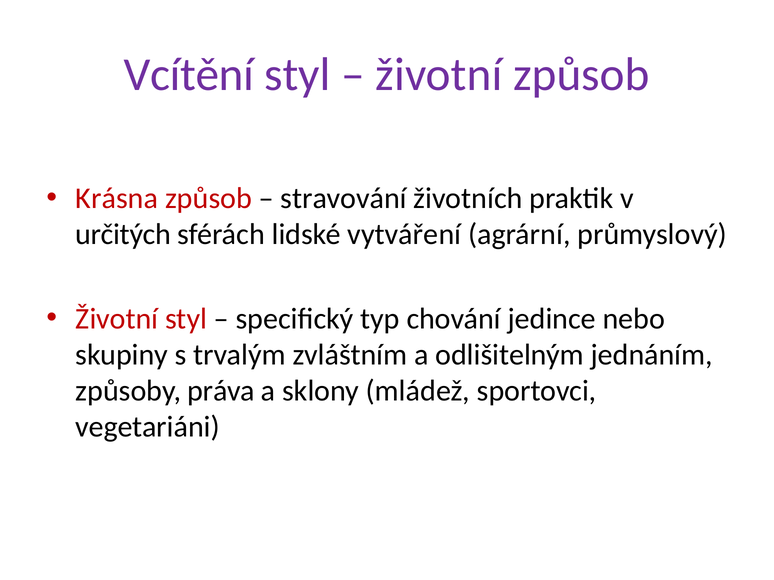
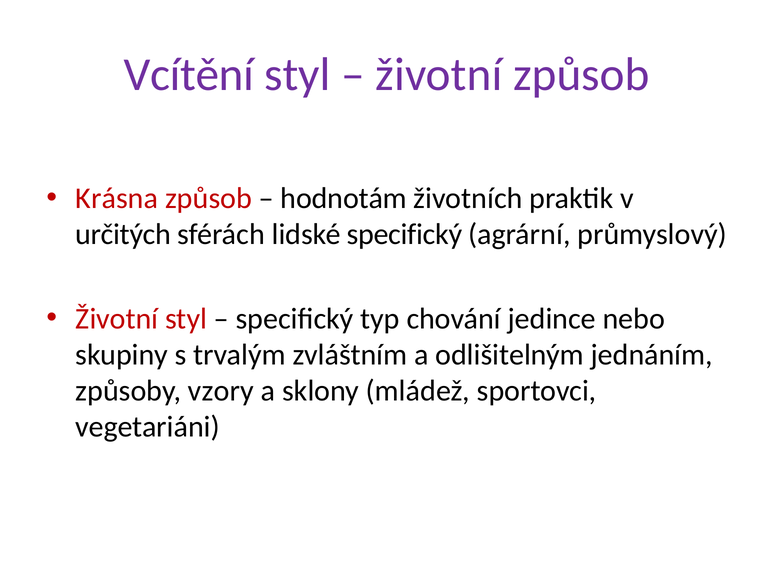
stravování: stravování -> hodnotám
lidské vytváření: vytváření -> specifický
práva: práva -> vzory
